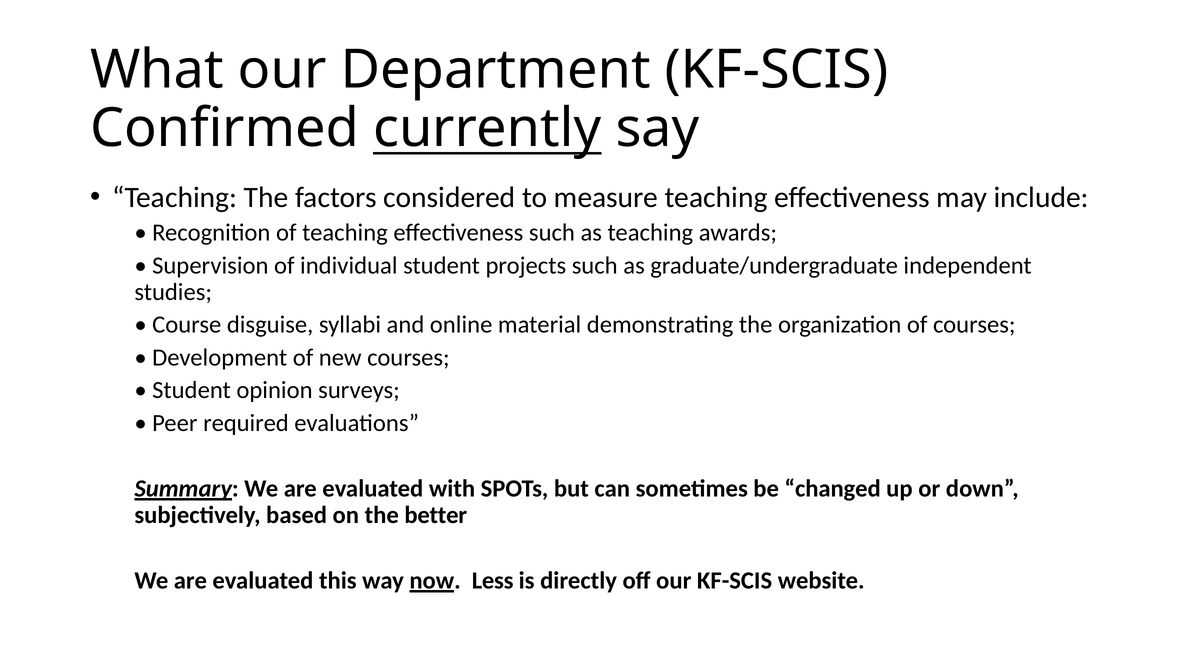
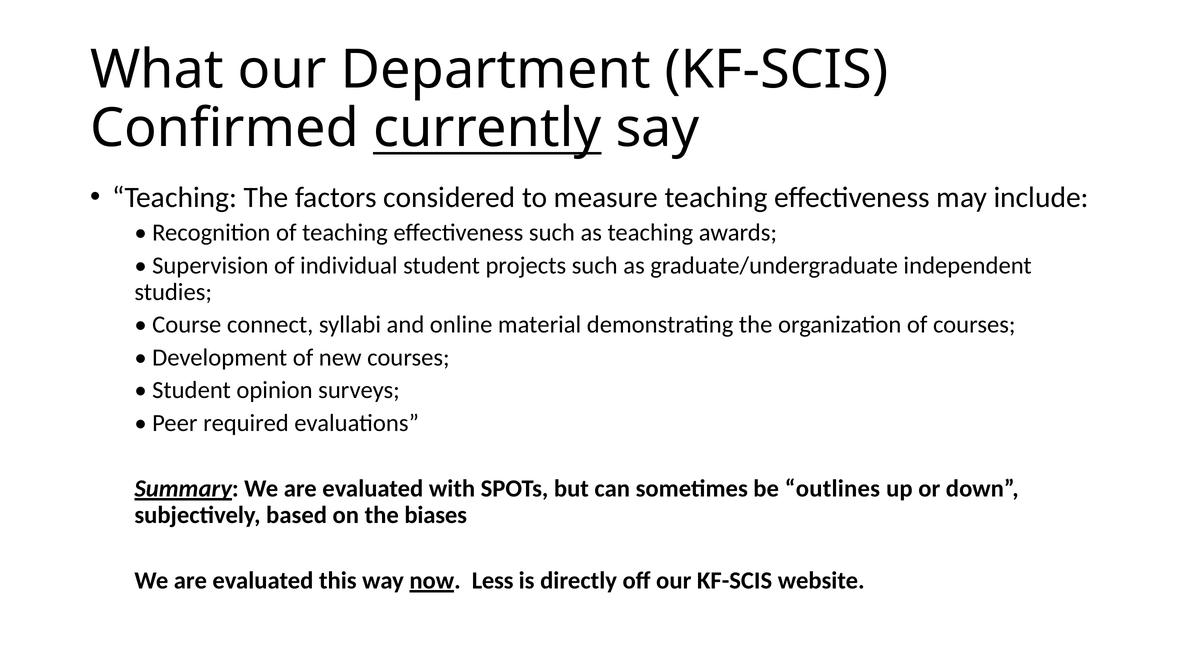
disguise: disguise -> connect
changed: changed -> outlines
better: better -> biases
